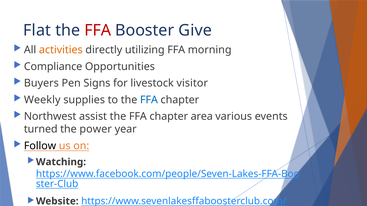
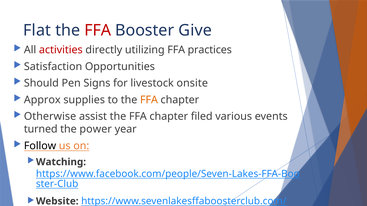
activities colour: orange -> red
morning: morning -> practices
Compliance: Compliance -> Satisfaction
Buyers: Buyers -> Should
visitor: visitor -> onsite
Weekly: Weekly -> Approx
FFA at (149, 100) colour: blue -> orange
Northwest: Northwest -> Otherwise
area: area -> filed
